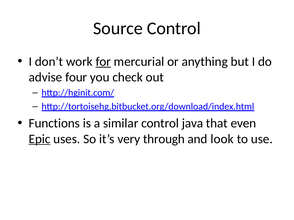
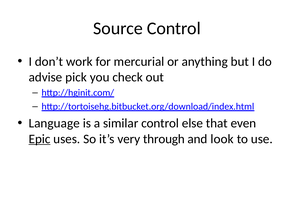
for underline: present -> none
four: four -> pick
Functions: Functions -> Language
java: java -> else
